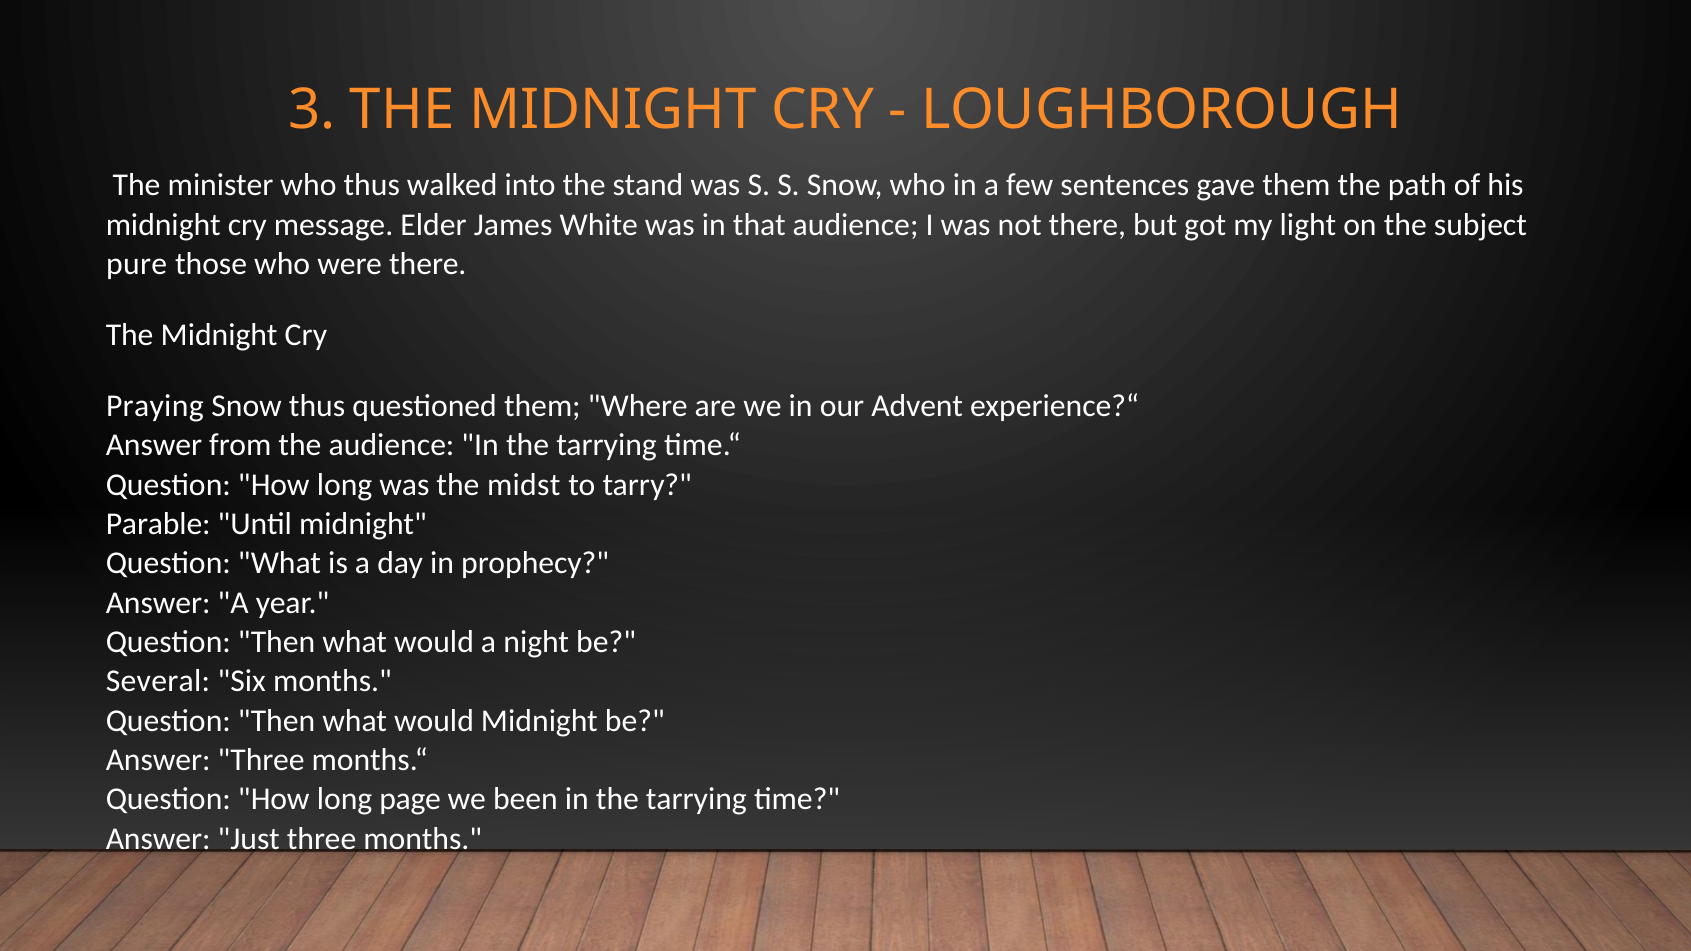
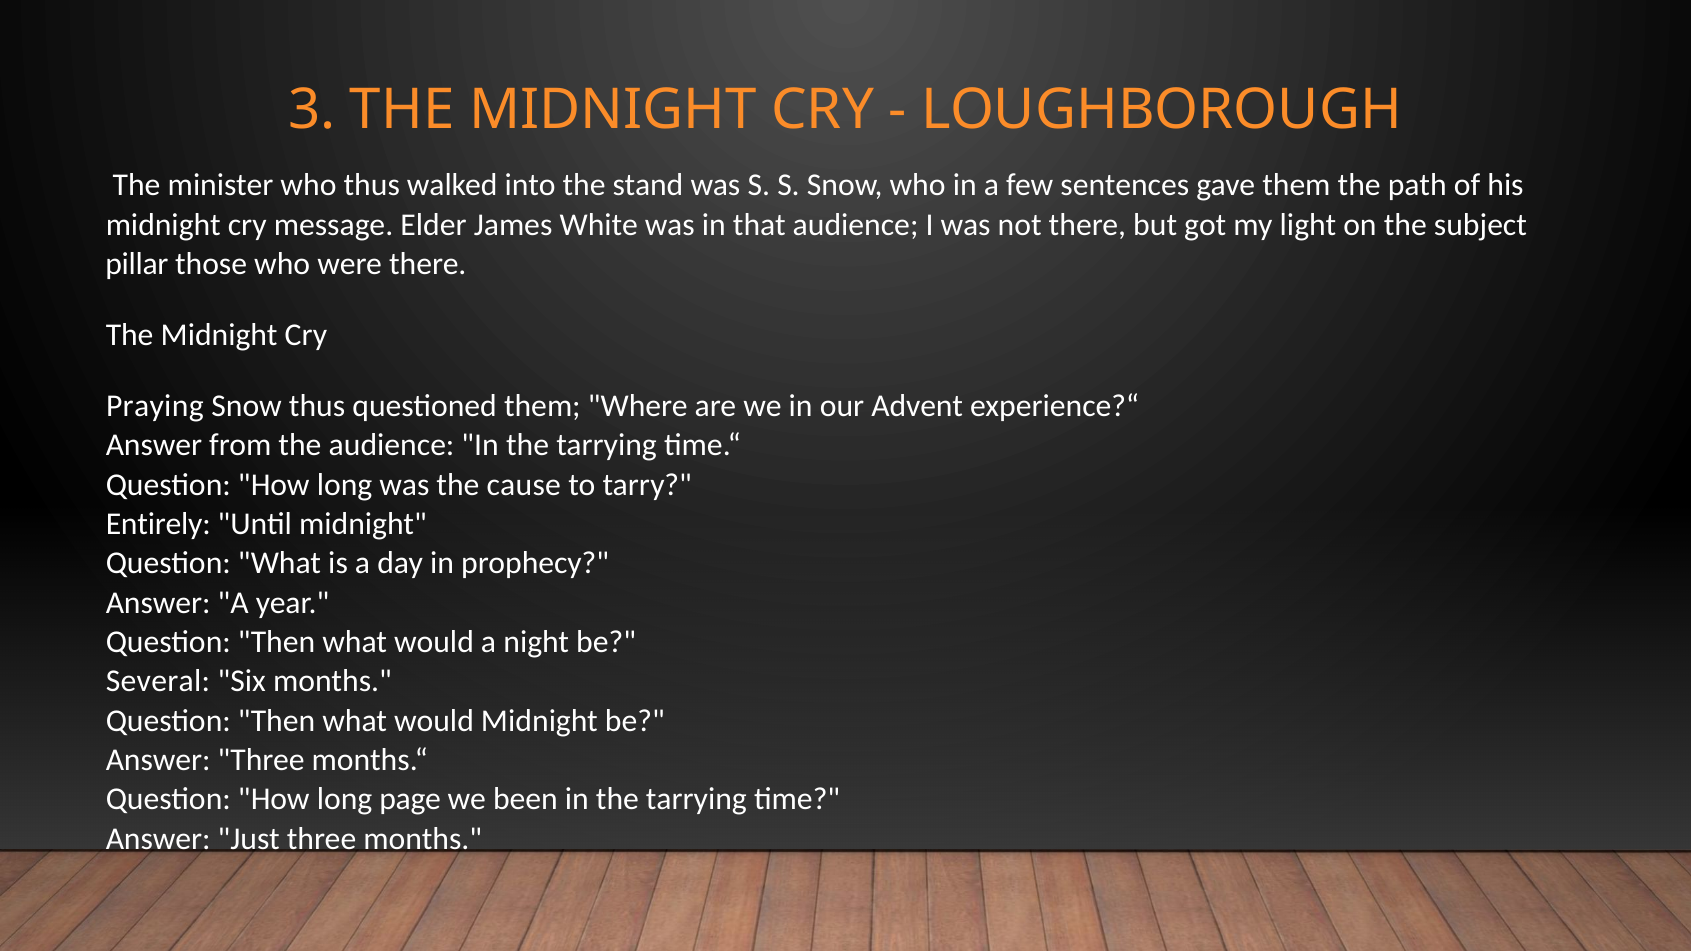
pure: pure -> pillar
midst: midst -> cause
Parable: Parable -> Entirely
